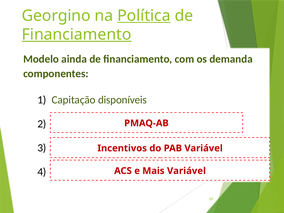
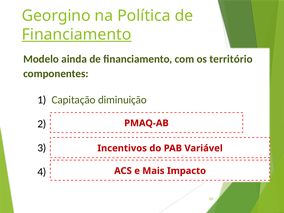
Política underline: present -> none
demanda: demanda -> território
disponíveis: disponíveis -> diminuição
Variável at (186, 171): Variável -> Impacto
